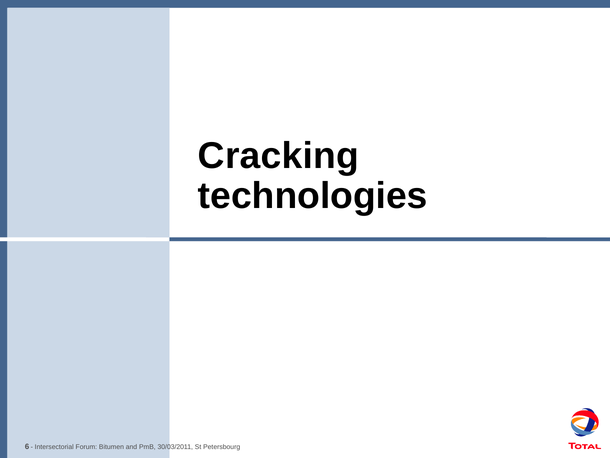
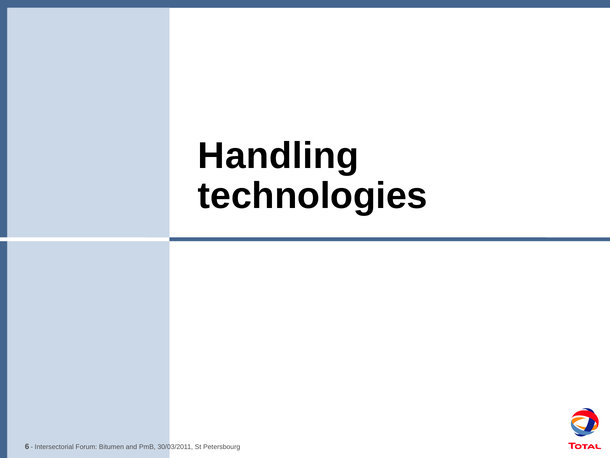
Cracking: Cracking -> Handling
